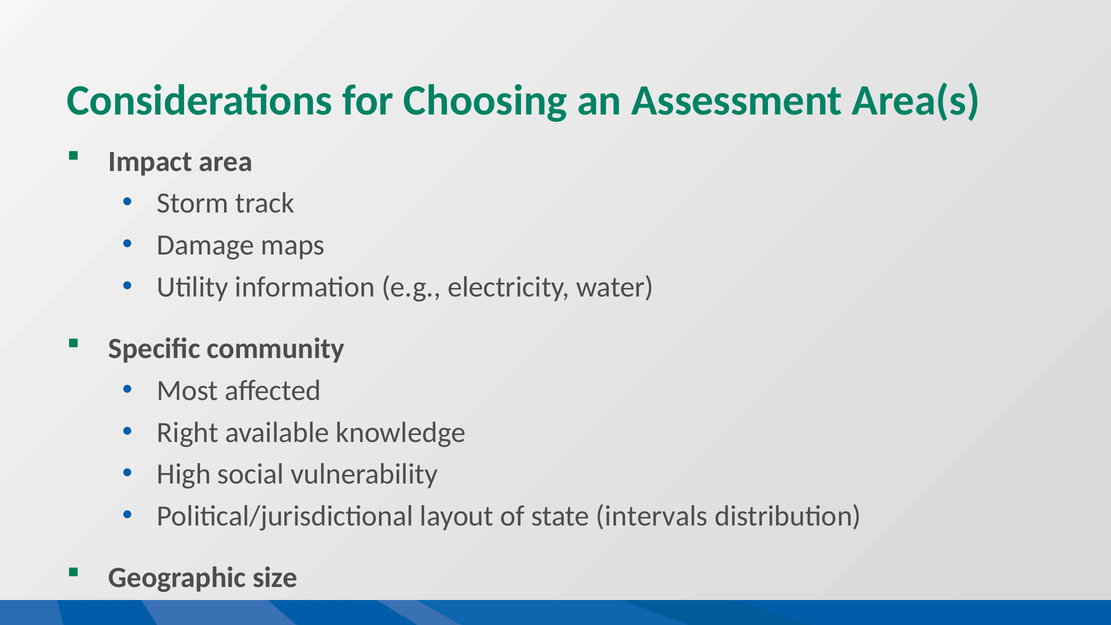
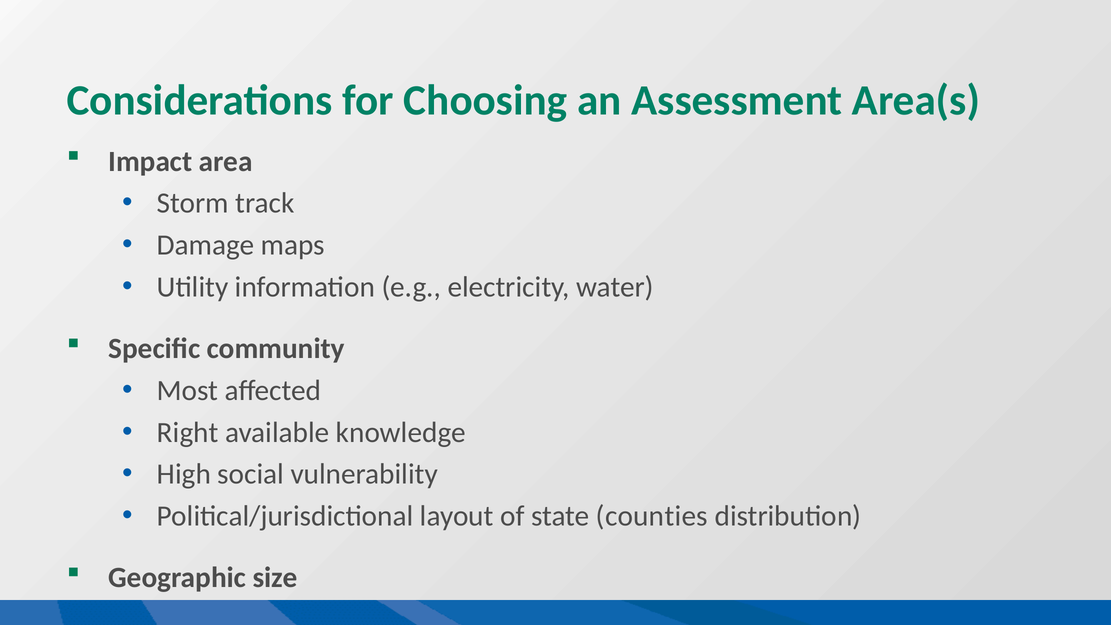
intervals: intervals -> counties
